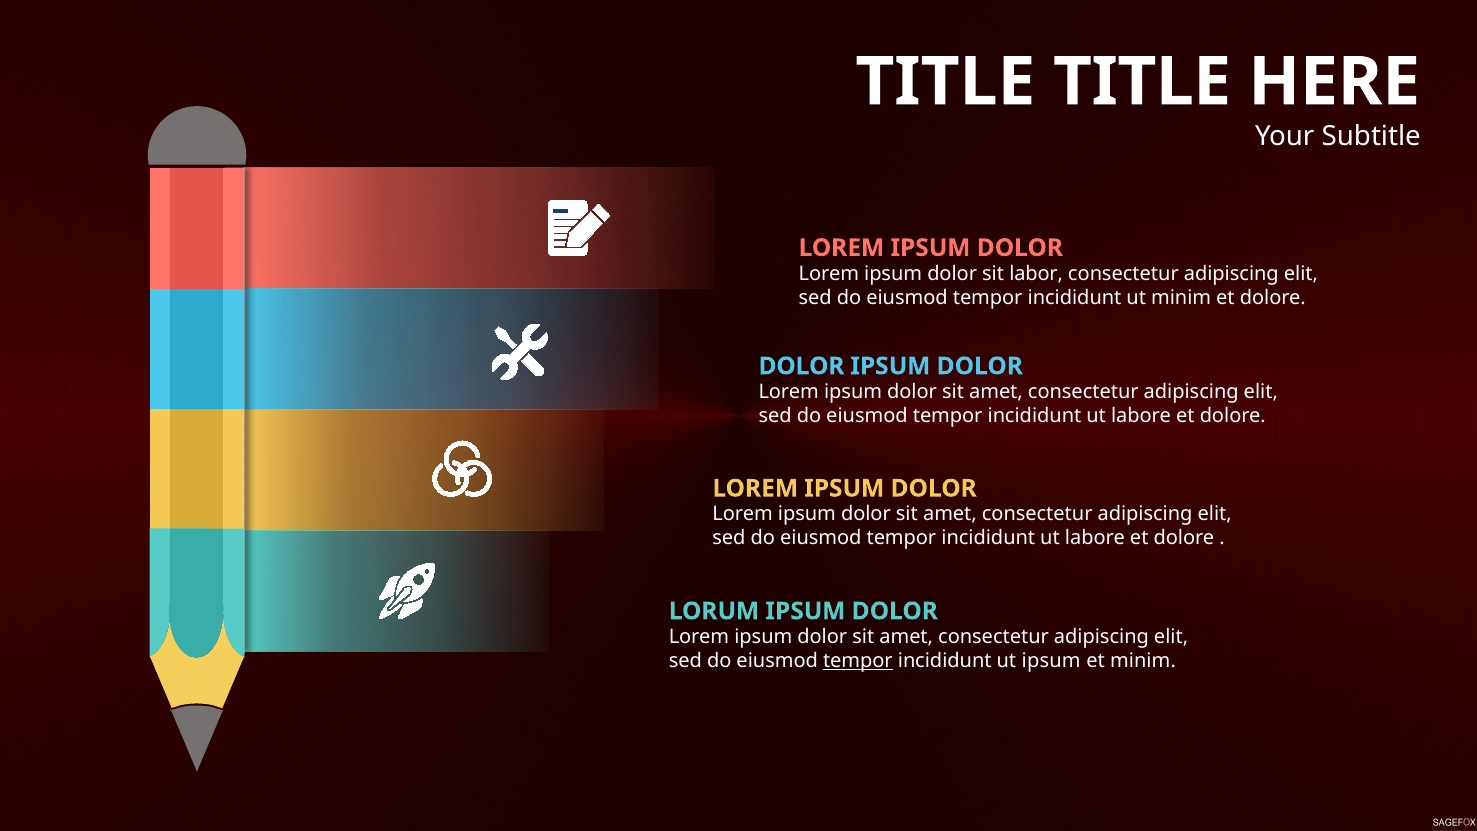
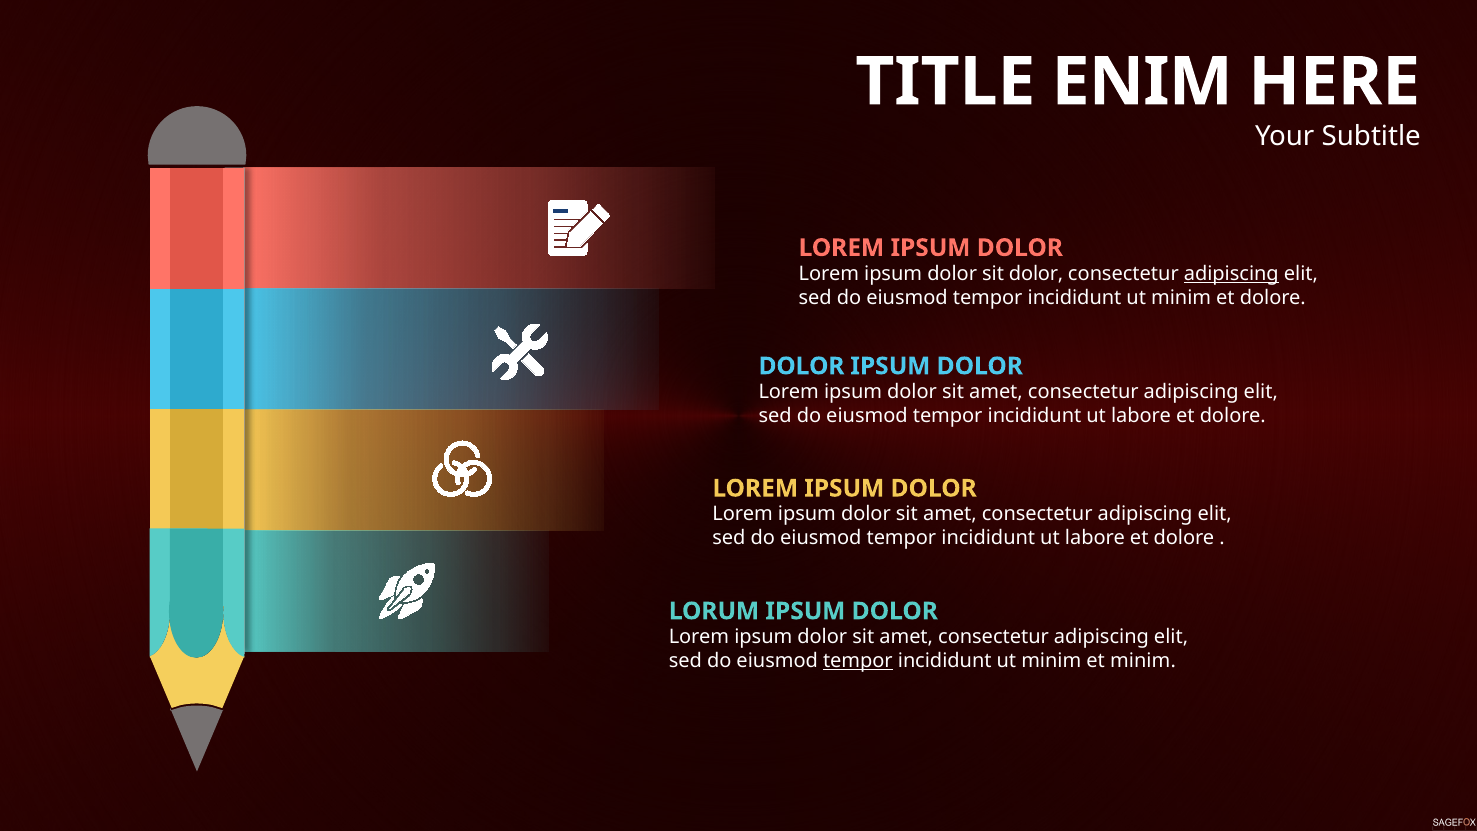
TITLE TITLE: TITLE -> ENIM
sit labor: labor -> dolor
adipiscing at (1231, 273) underline: none -> present
ipsum at (1051, 661): ipsum -> minim
